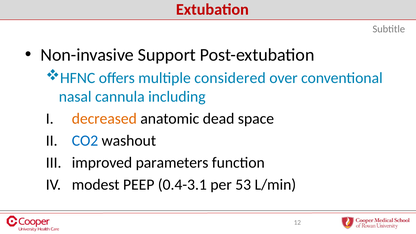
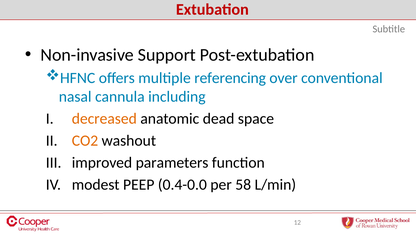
considered: considered -> referencing
CO2 colour: blue -> orange
0.4-3.1: 0.4-3.1 -> 0.4-0.0
53: 53 -> 58
